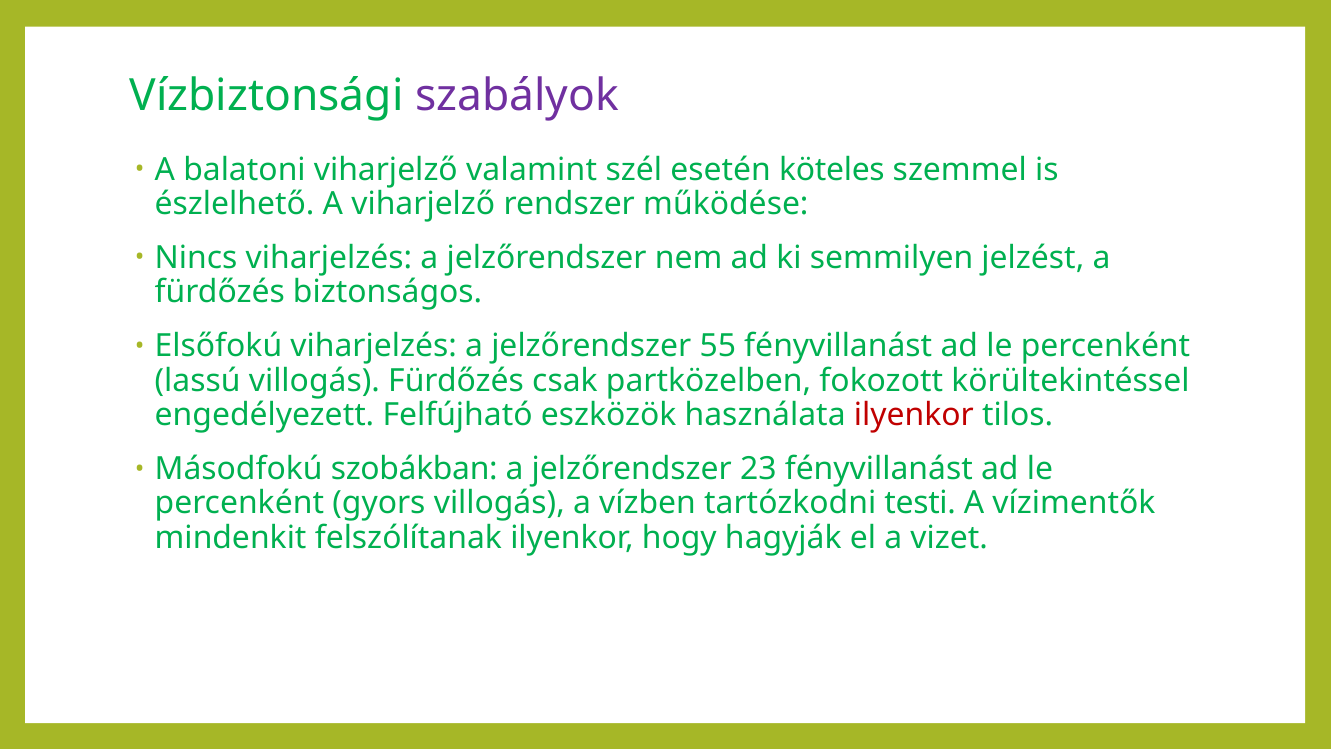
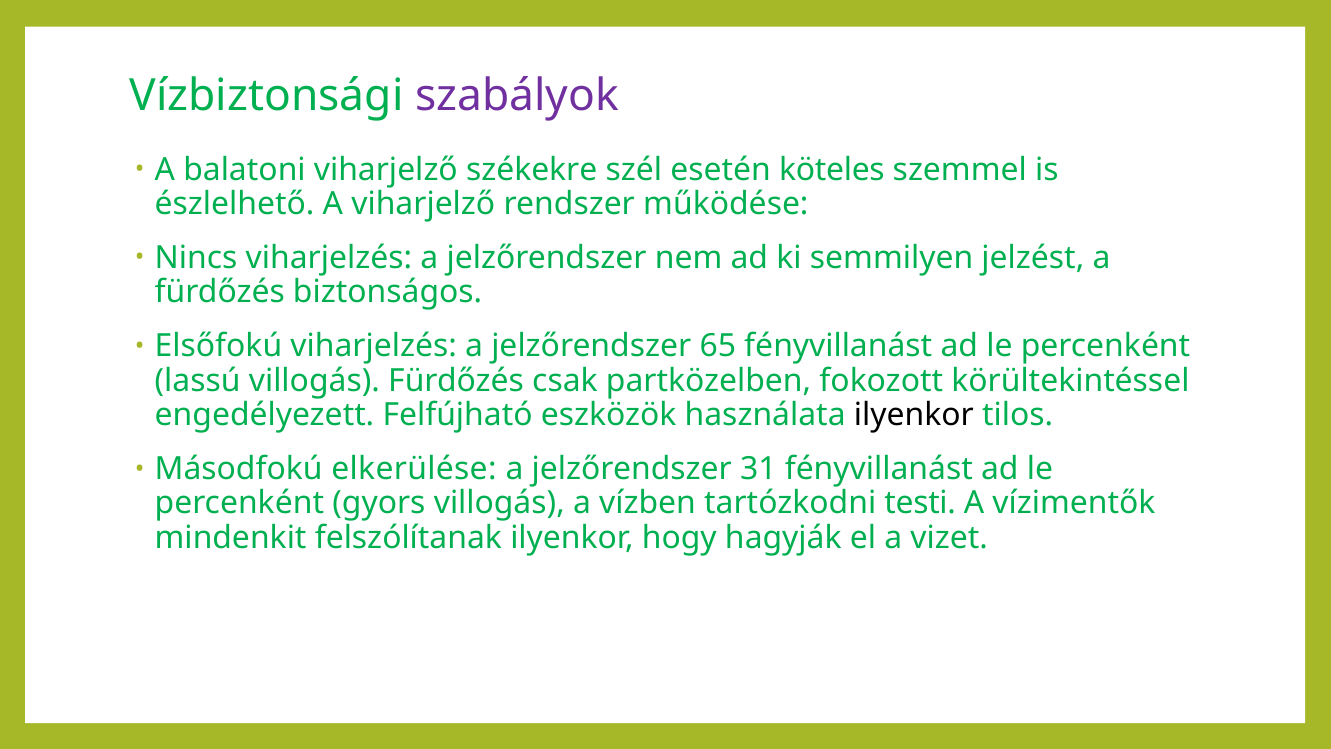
valamint: valamint -> székekre
55: 55 -> 65
ilyenkor at (914, 415) colour: red -> black
szobákban: szobákban -> elkerülése
23: 23 -> 31
